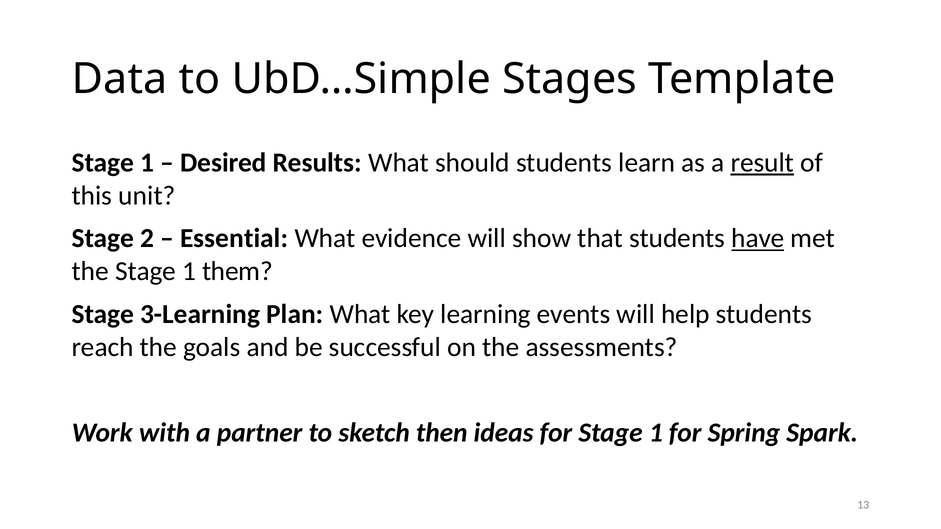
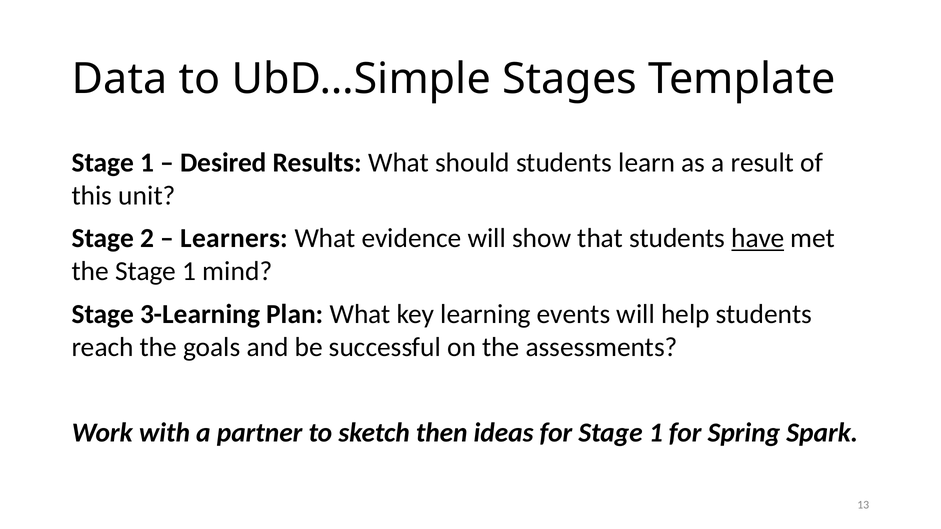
result underline: present -> none
Essential: Essential -> Learners
them: them -> mind
